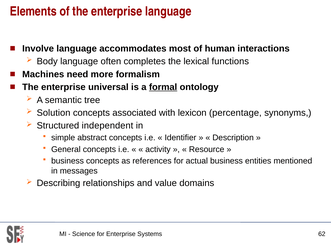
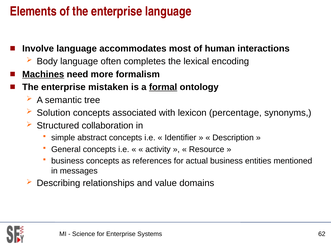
functions: functions -> encoding
Machines underline: none -> present
universal: universal -> mistaken
independent: independent -> collaboration
